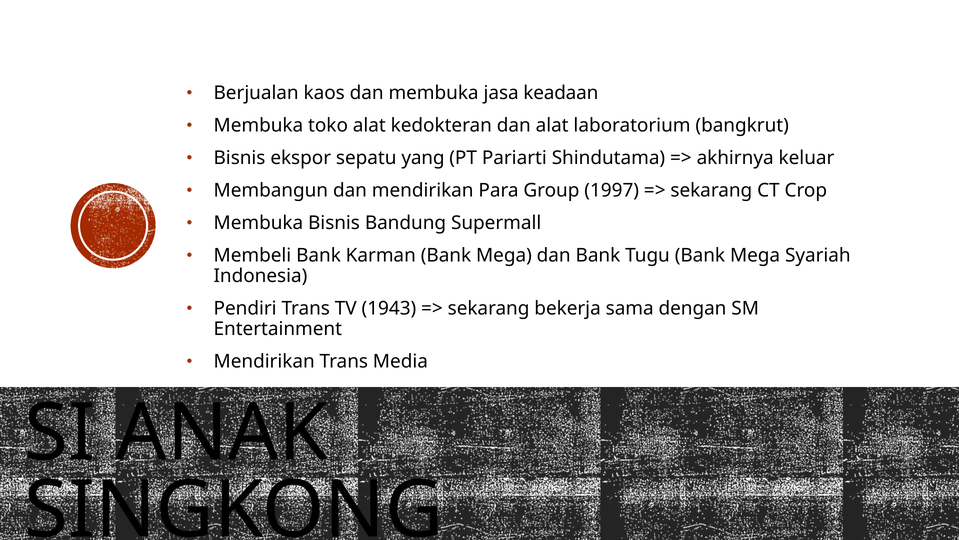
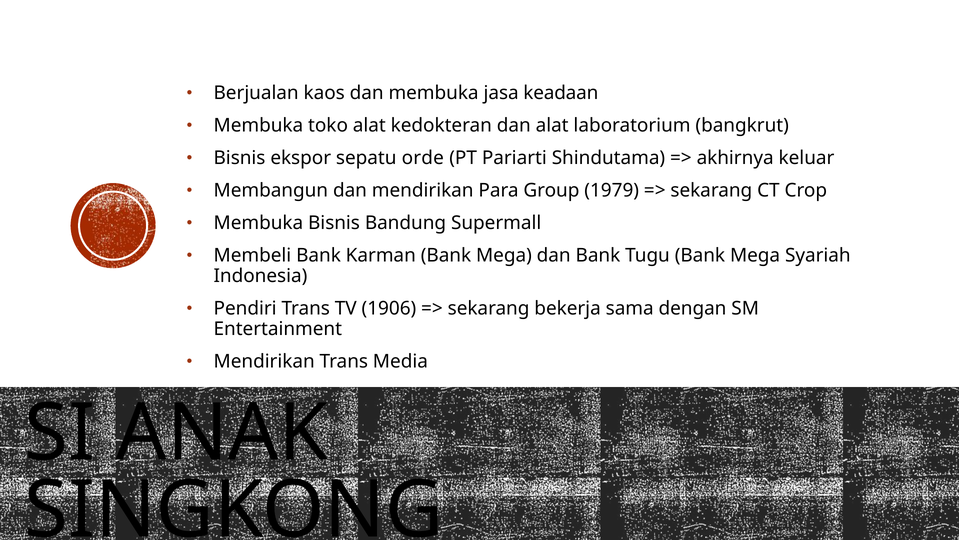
yang: yang -> orde
1997: 1997 -> 1979
1943: 1943 -> 1906
